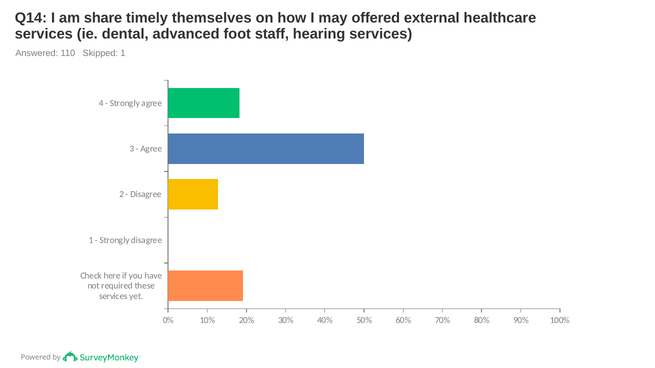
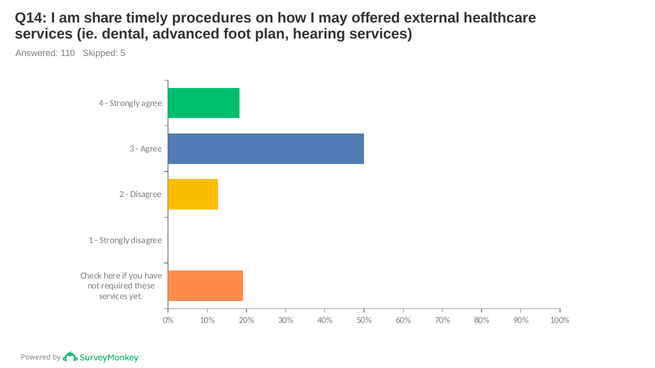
themselves: themselves -> procedures
staff: staff -> plan
Skipped 1: 1 -> 5
